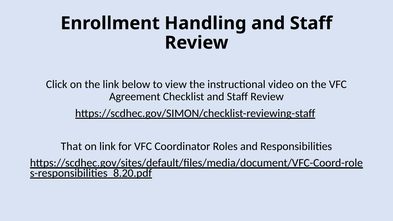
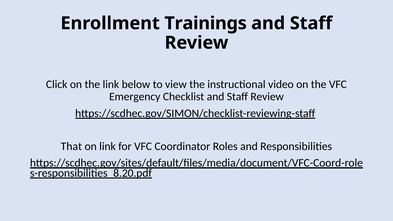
Handling: Handling -> Trainings
Agreement: Agreement -> Emergency
